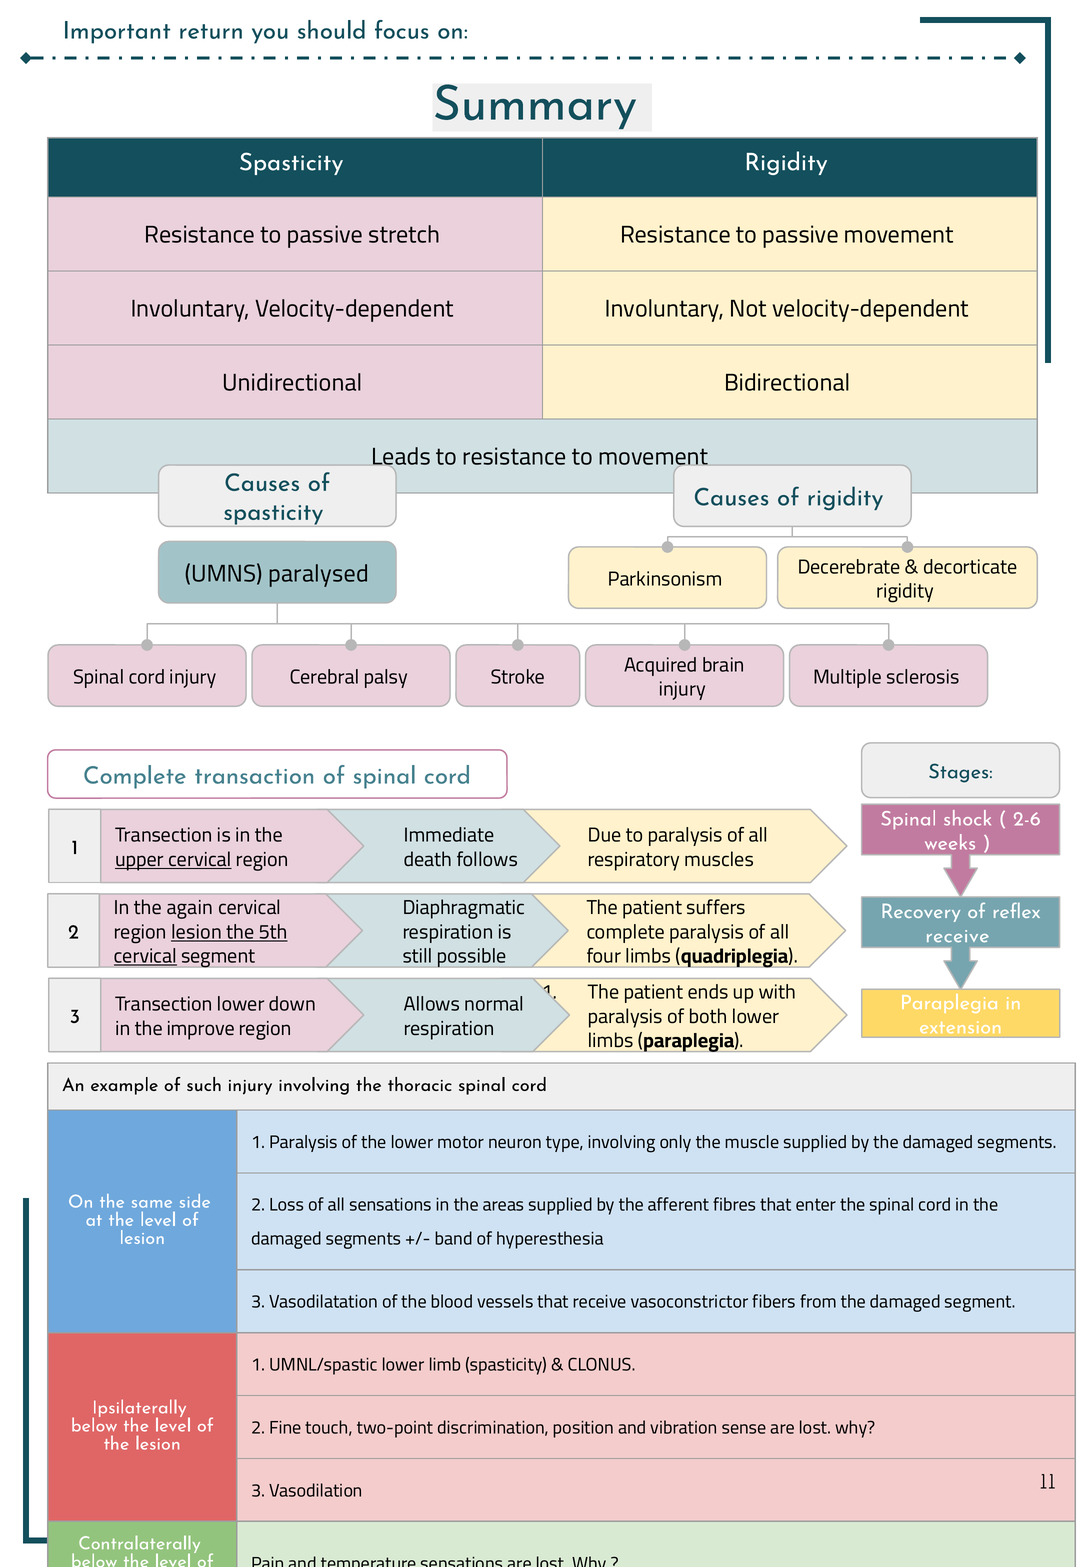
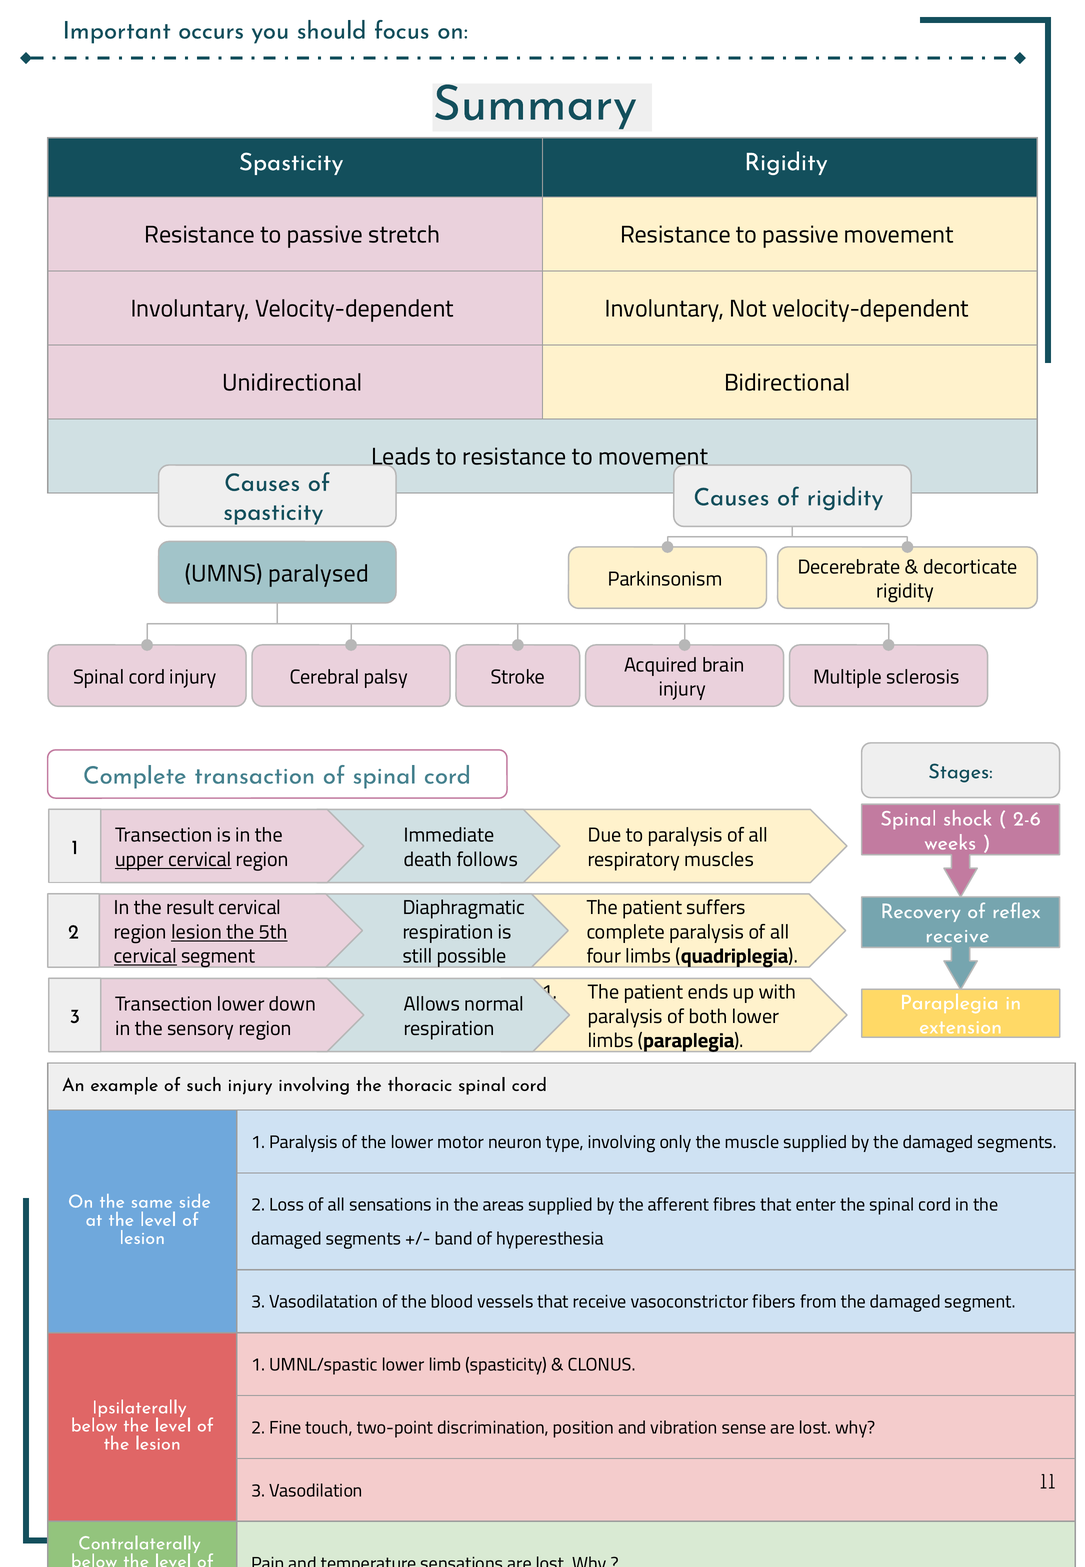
return: return -> occurs
again: again -> result
improve: improve -> sensory
